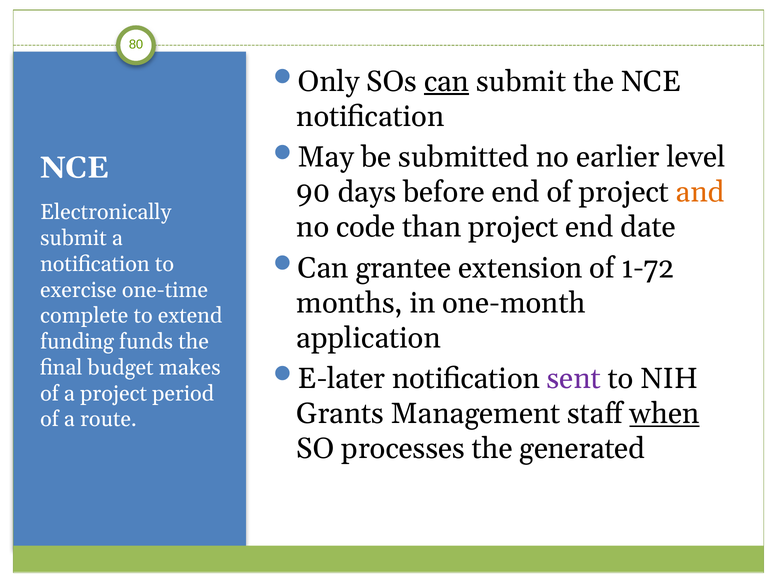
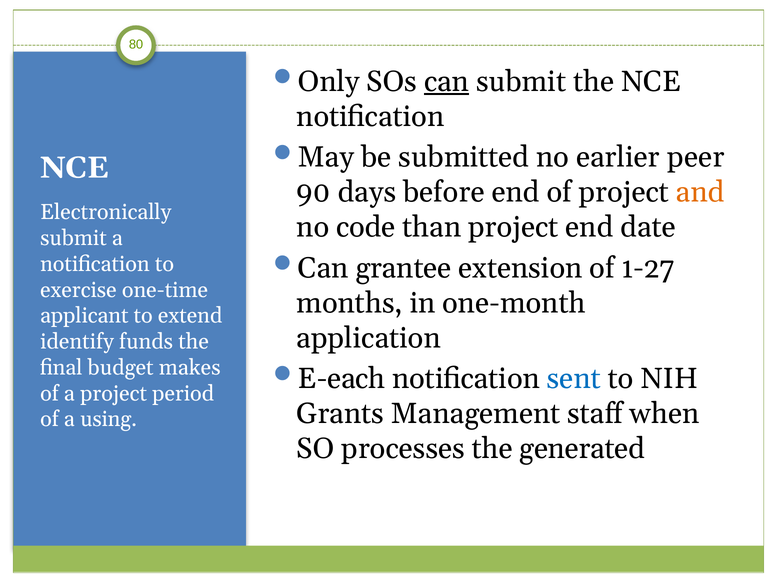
level: level -> peer
1-72: 1-72 -> 1-27
complete: complete -> applicant
funding: funding -> identify
E-later: E-later -> E-each
sent colour: purple -> blue
when underline: present -> none
route: route -> using
